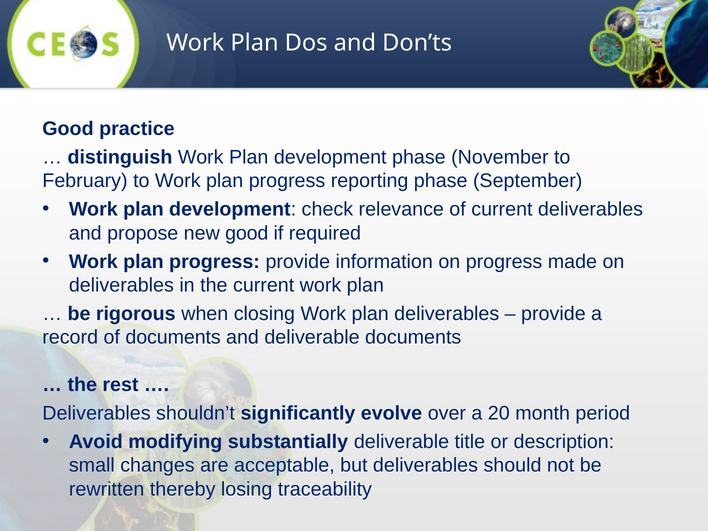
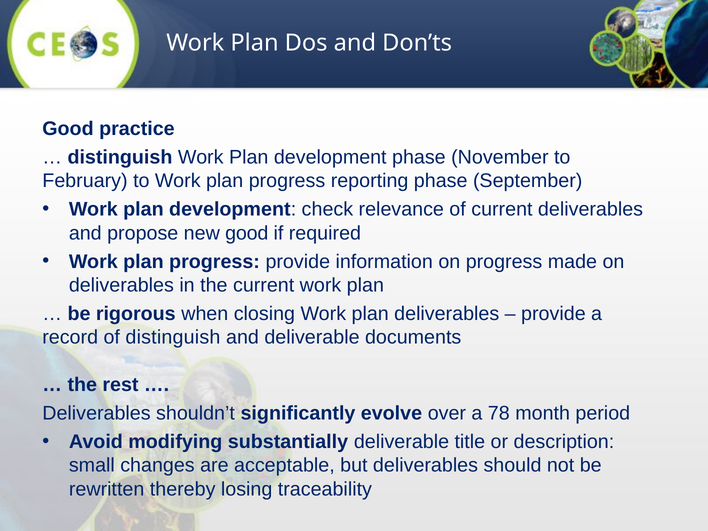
of documents: documents -> distinguish
20: 20 -> 78
